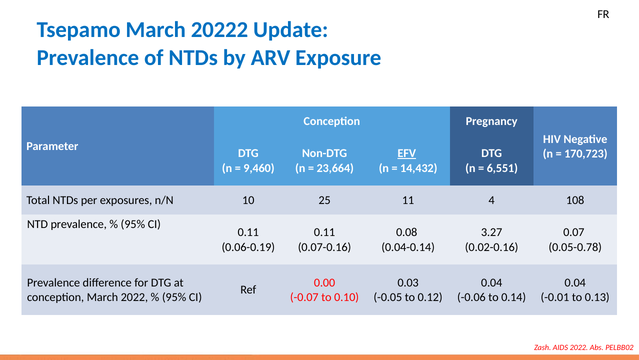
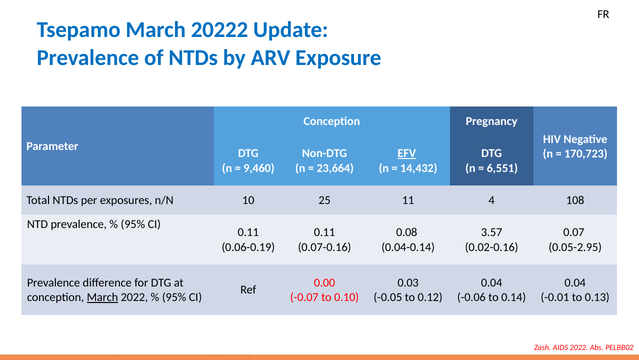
3.27: 3.27 -> 3.57
0.05-0.78: 0.05-0.78 -> 0.05-2.95
March at (102, 297) underline: none -> present
